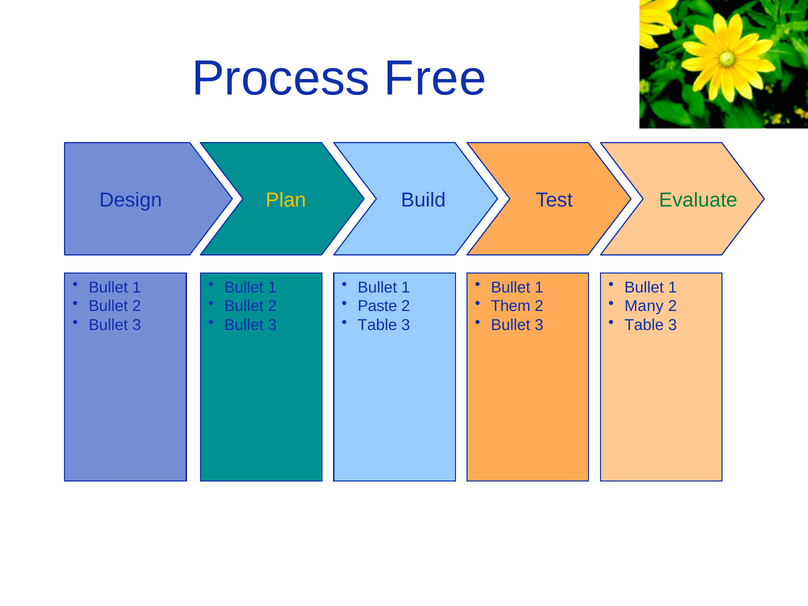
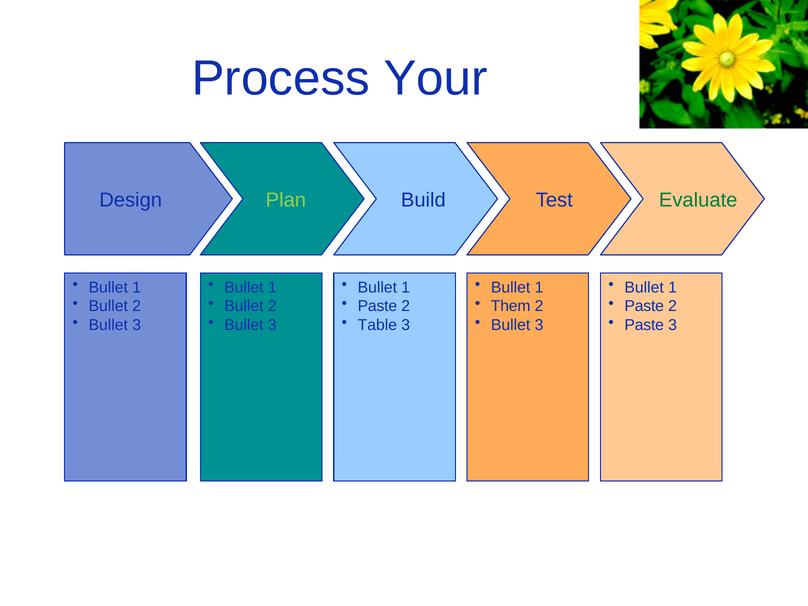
Free: Free -> Your
Plan colour: yellow -> light green
Many at (644, 306): Many -> Paste
Table at (644, 325): Table -> Paste
